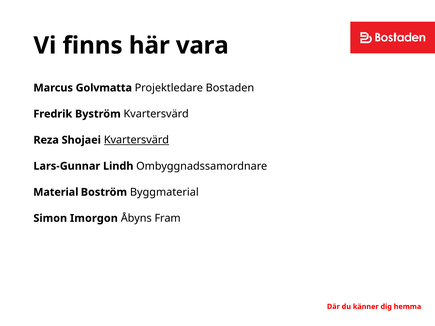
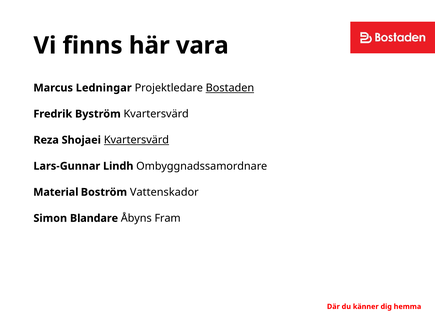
Golvmatta: Golvmatta -> Ledningar
Bostaden underline: none -> present
Byggmaterial: Byggmaterial -> Vattenskador
Imorgon: Imorgon -> Blandare
